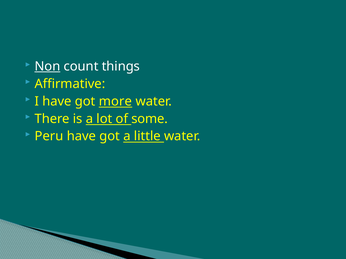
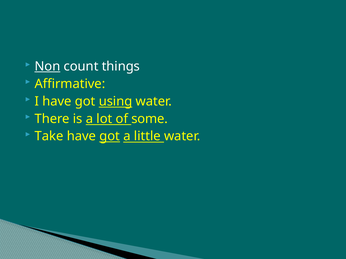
more: more -> using
Peru: Peru -> Take
got at (110, 136) underline: none -> present
